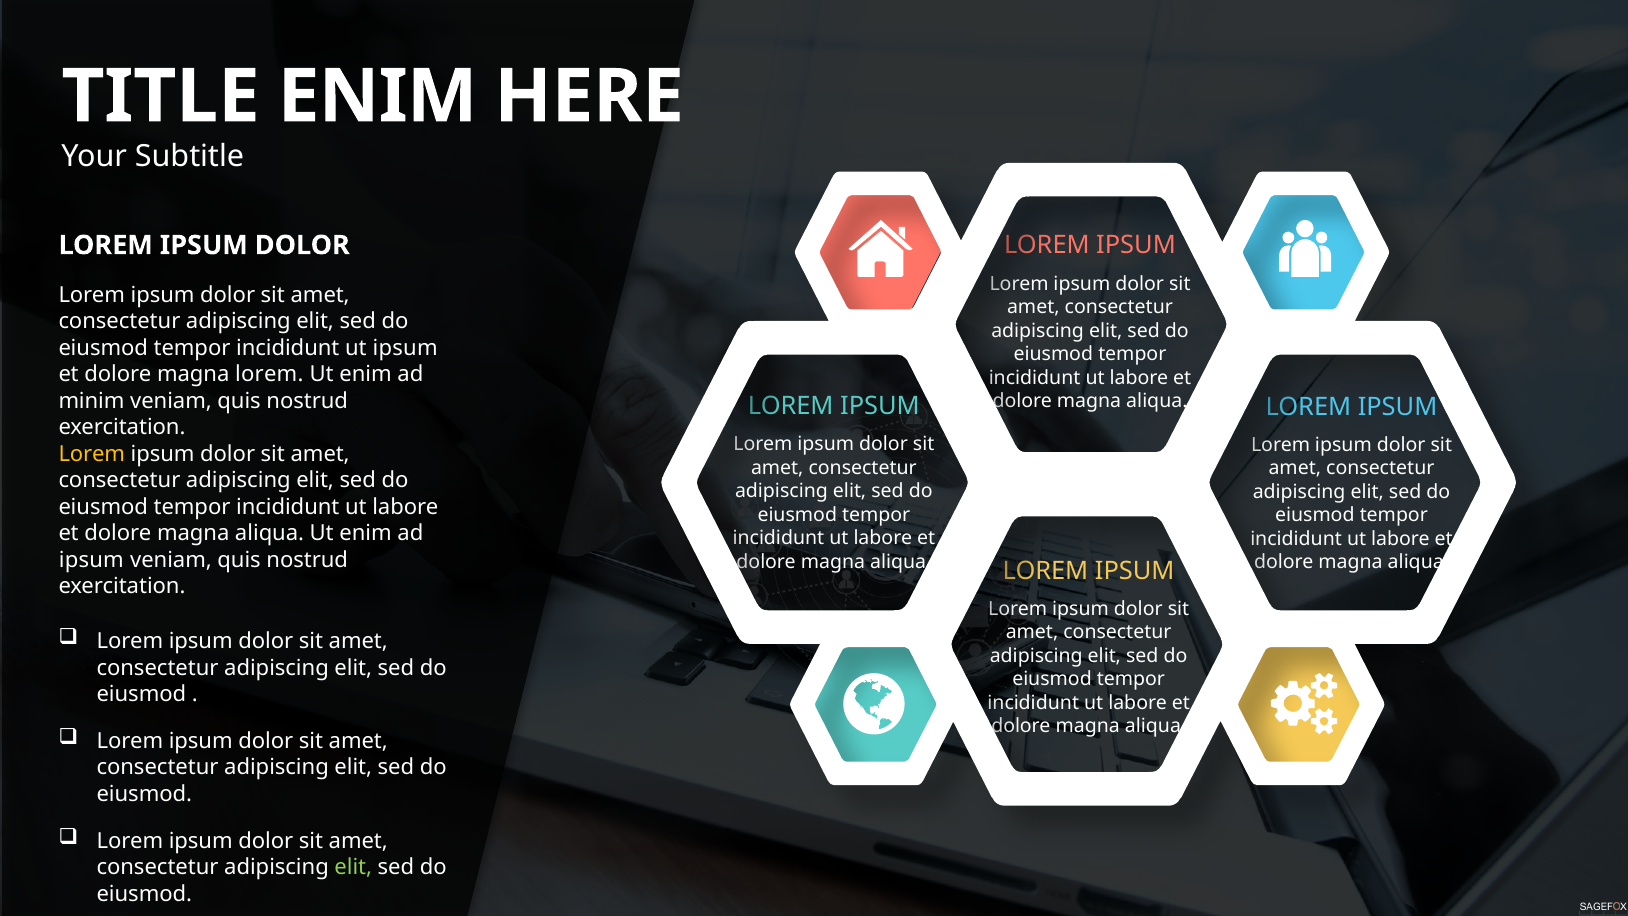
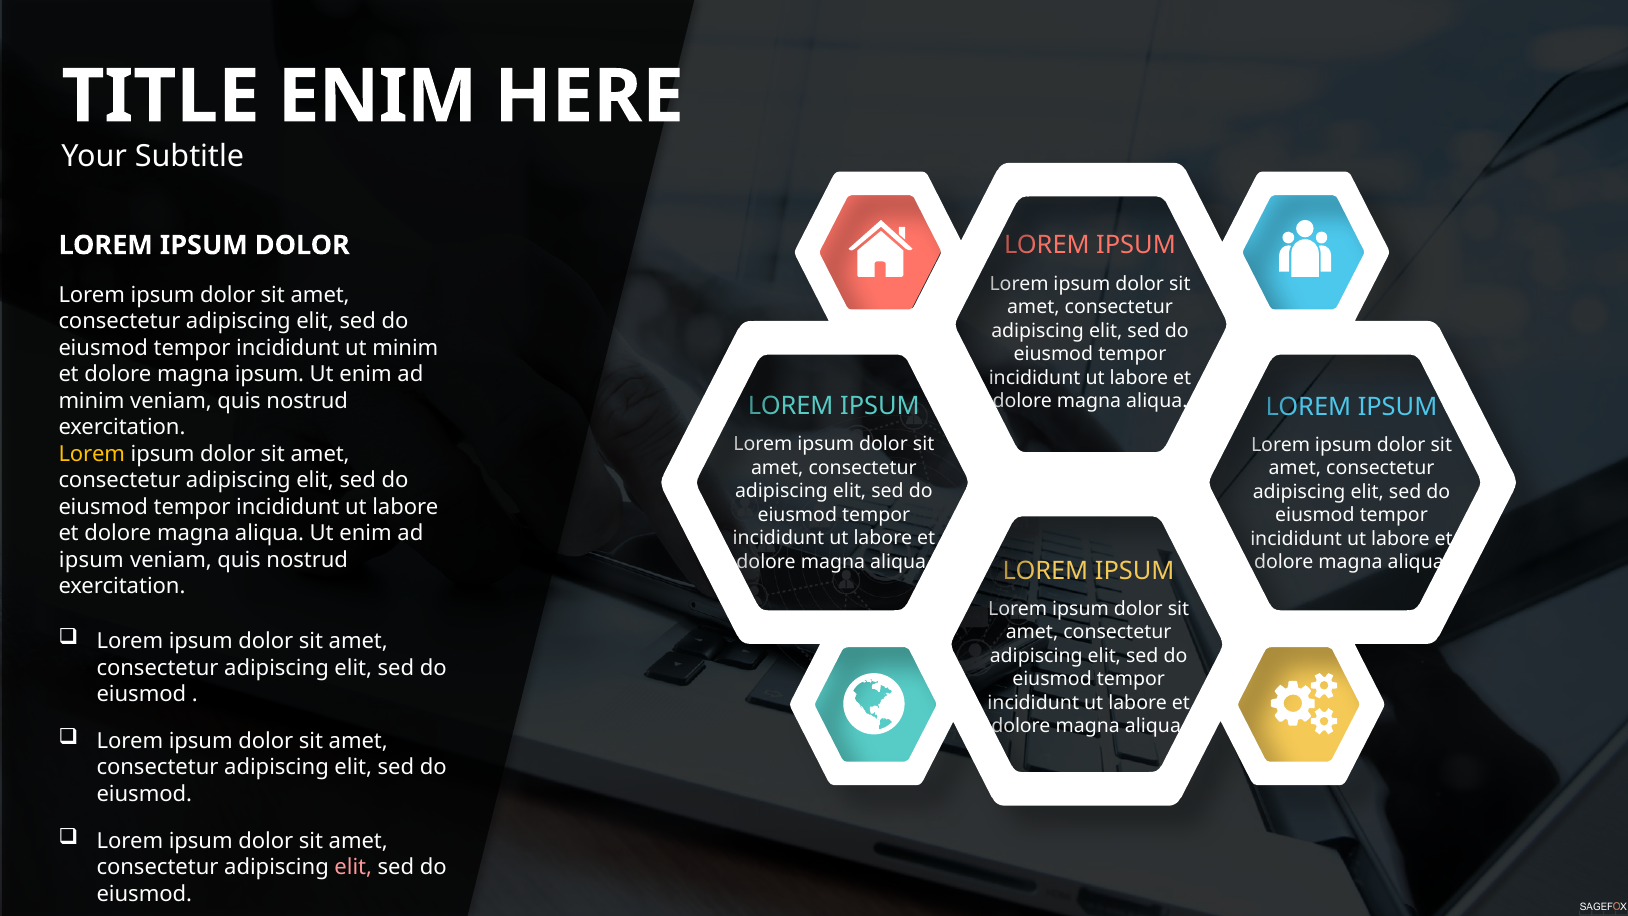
ut ipsum: ipsum -> minim
magna lorem: lorem -> ipsum
elit at (353, 867) colour: light green -> pink
